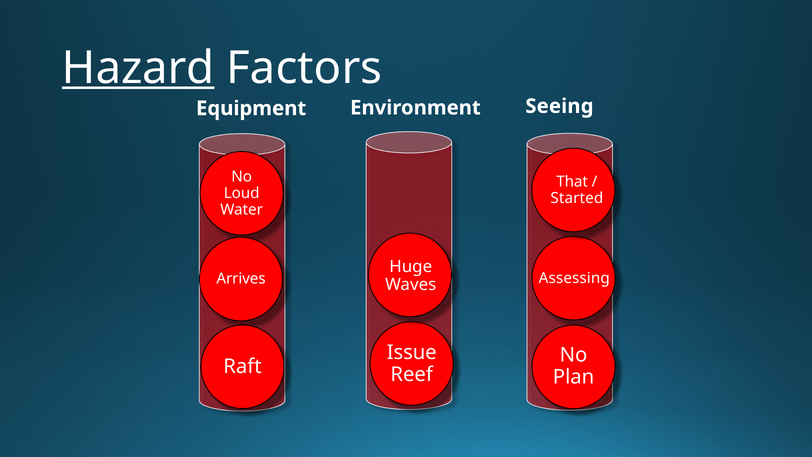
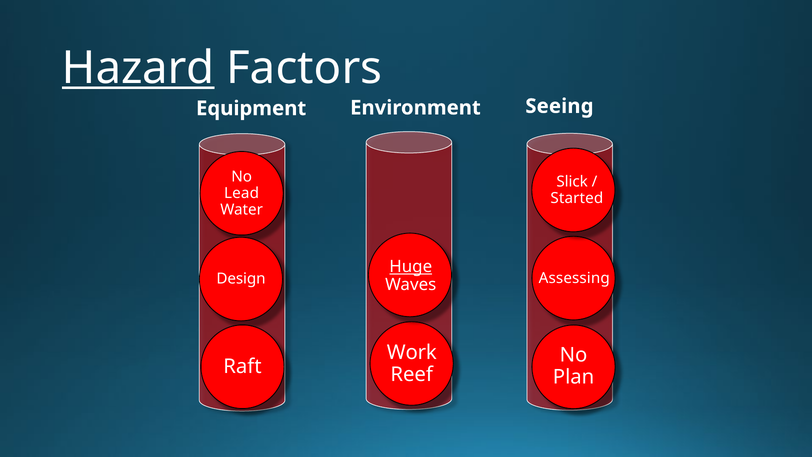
That: That -> Slick
Loud: Loud -> Lead
Huge underline: none -> present
Arrives: Arrives -> Design
Issue: Issue -> Work
